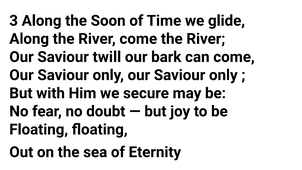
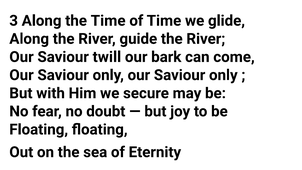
the Soon: Soon -> Time
River come: come -> guide
